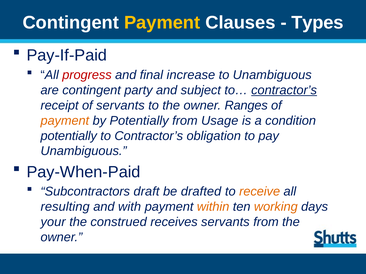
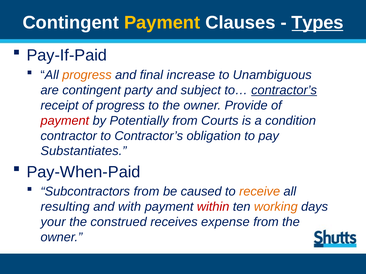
Types underline: none -> present
progress at (87, 75) colour: red -> orange
of servants: servants -> progress
Ranges: Ranges -> Provide
payment at (65, 121) colour: orange -> red
Usage: Usage -> Courts
potentially at (69, 136): potentially -> contractor
Unambiguous at (84, 151): Unambiguous -> Substantiates
Subcontractors draft: draft -> from
drafted: drafted -> caused
within colour: orange -> red
receives servants: servants -> expense
